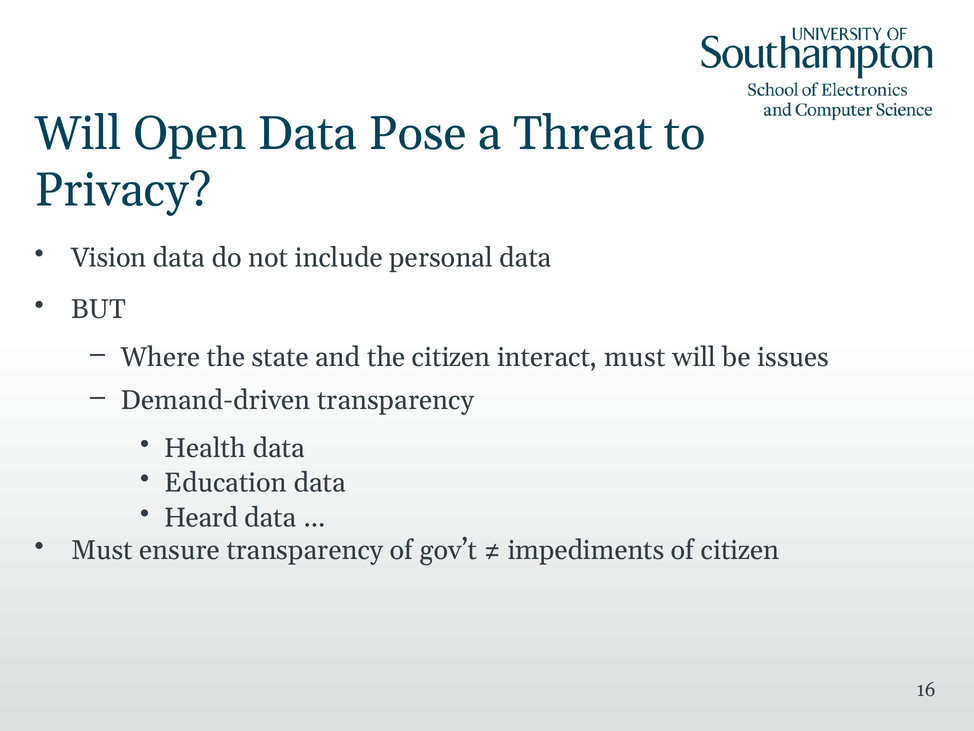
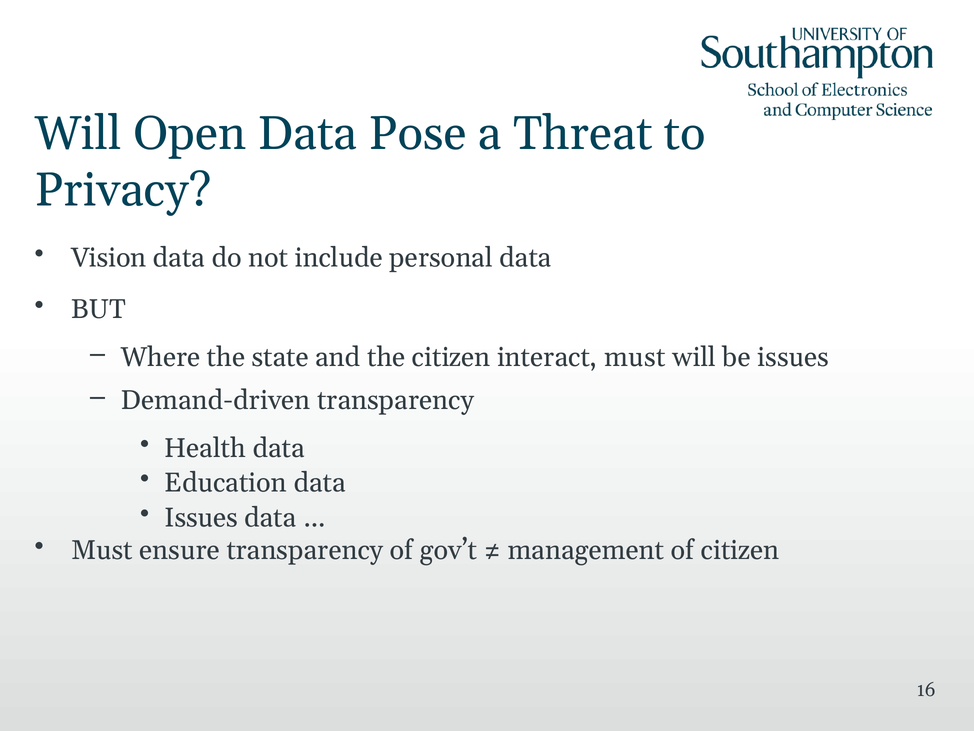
Heard at (201, 517): Heard -> Issues
impediments: impediments -> management
